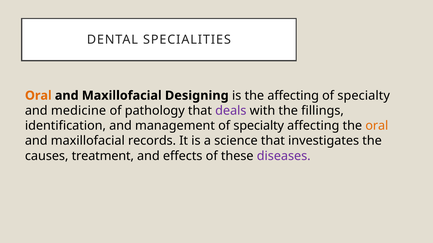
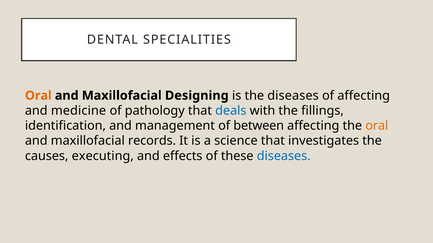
the affecting: affecting -> diseases
specialty at (364, 96): specialty -> affecting
deals colour: purple -> blue
management of specialty: specialty -> between
treatment: treatment -> executing
diseases at (284, 156) colour: purple -> blue
